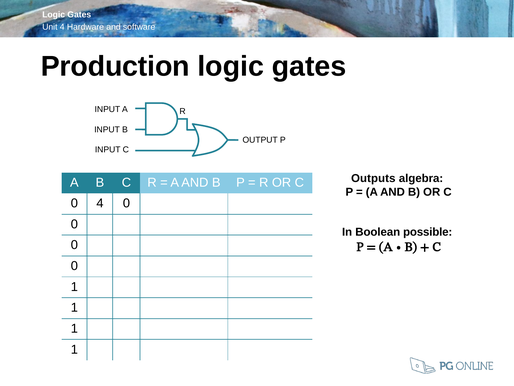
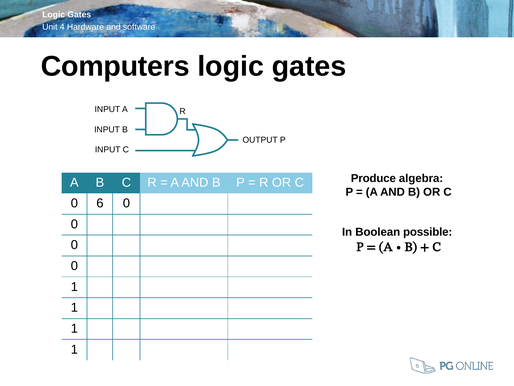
Production: Production -> Computers
Outputs: Outputs -> Produce
0 4: 4 -> 6
